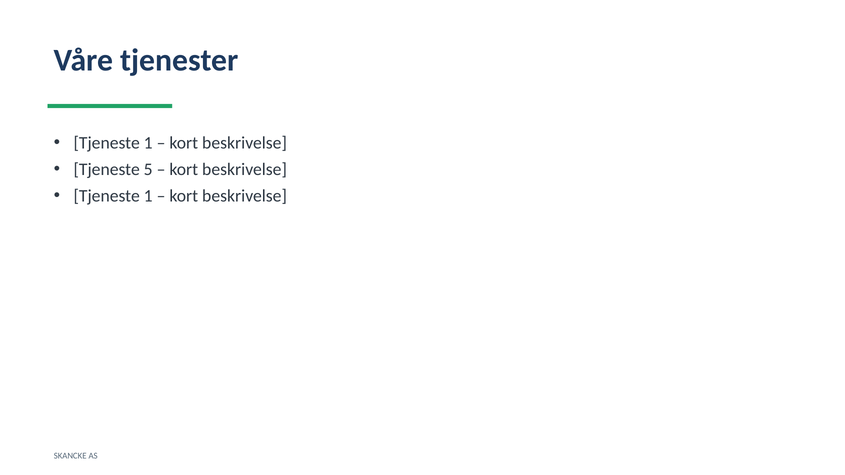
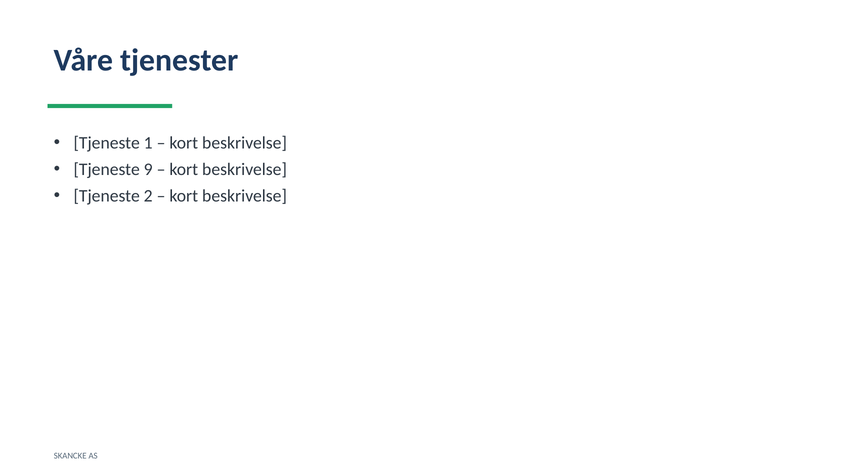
5: 5 -> 9
1 at (148, 196): 1 -> 2
